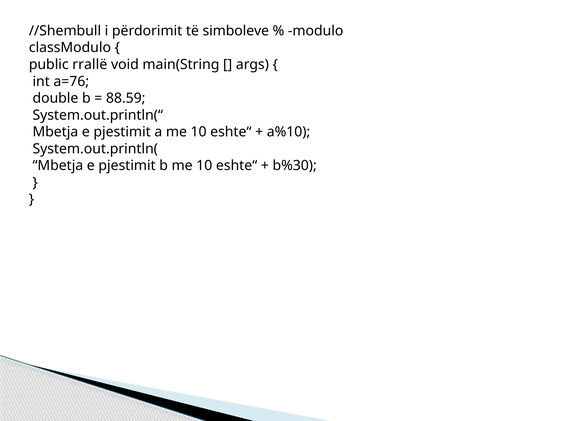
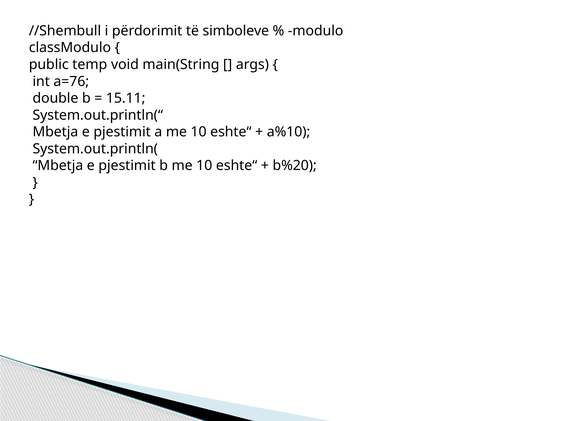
rrallë: rrallë -> temp
88.59: 88.59 -> 15.11
b%30: b%30 -> b%20
